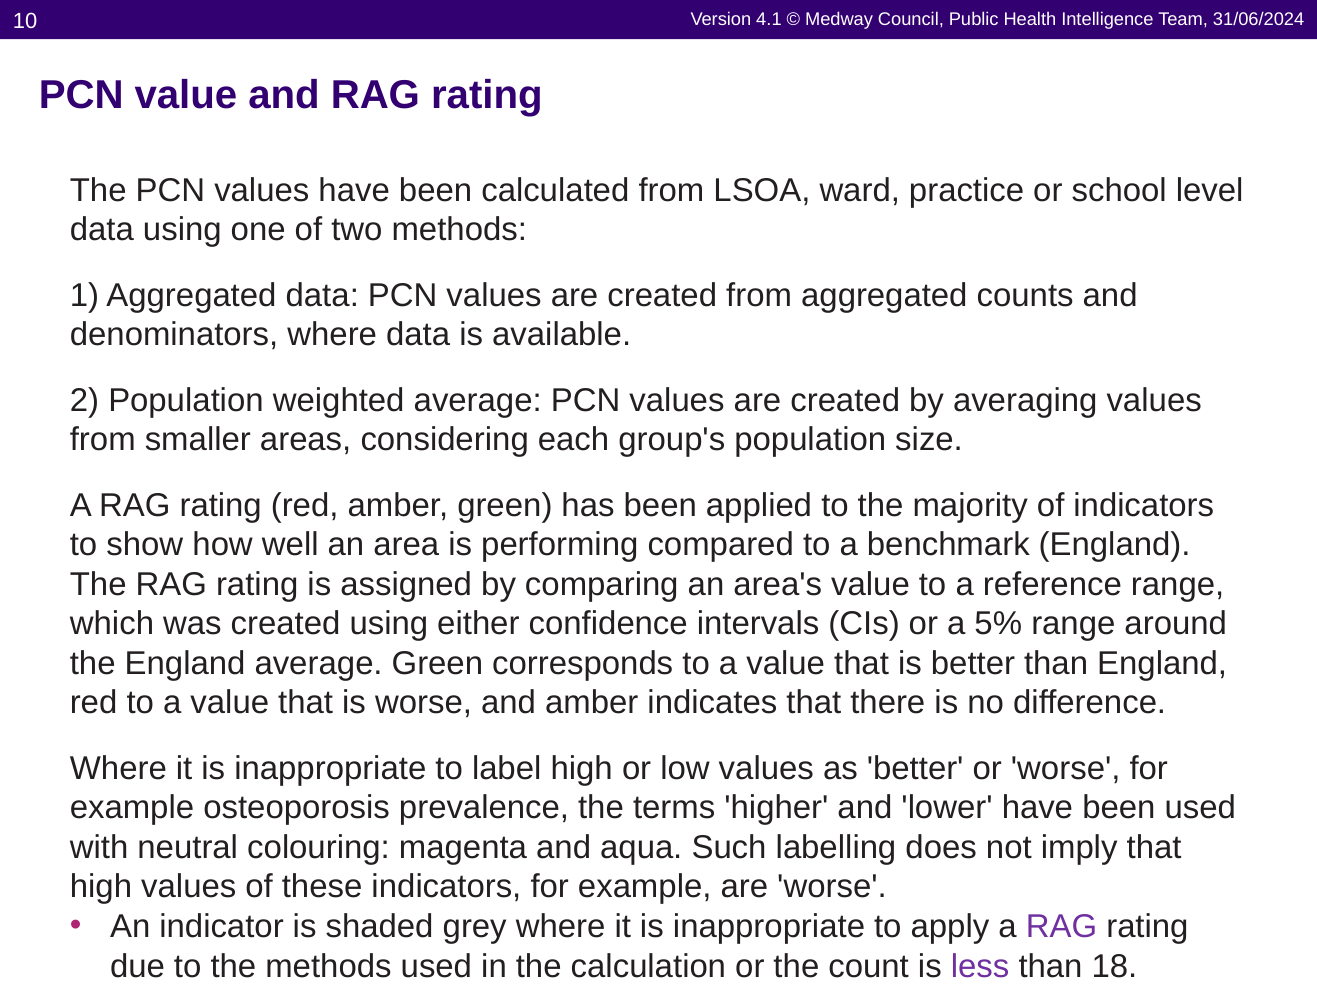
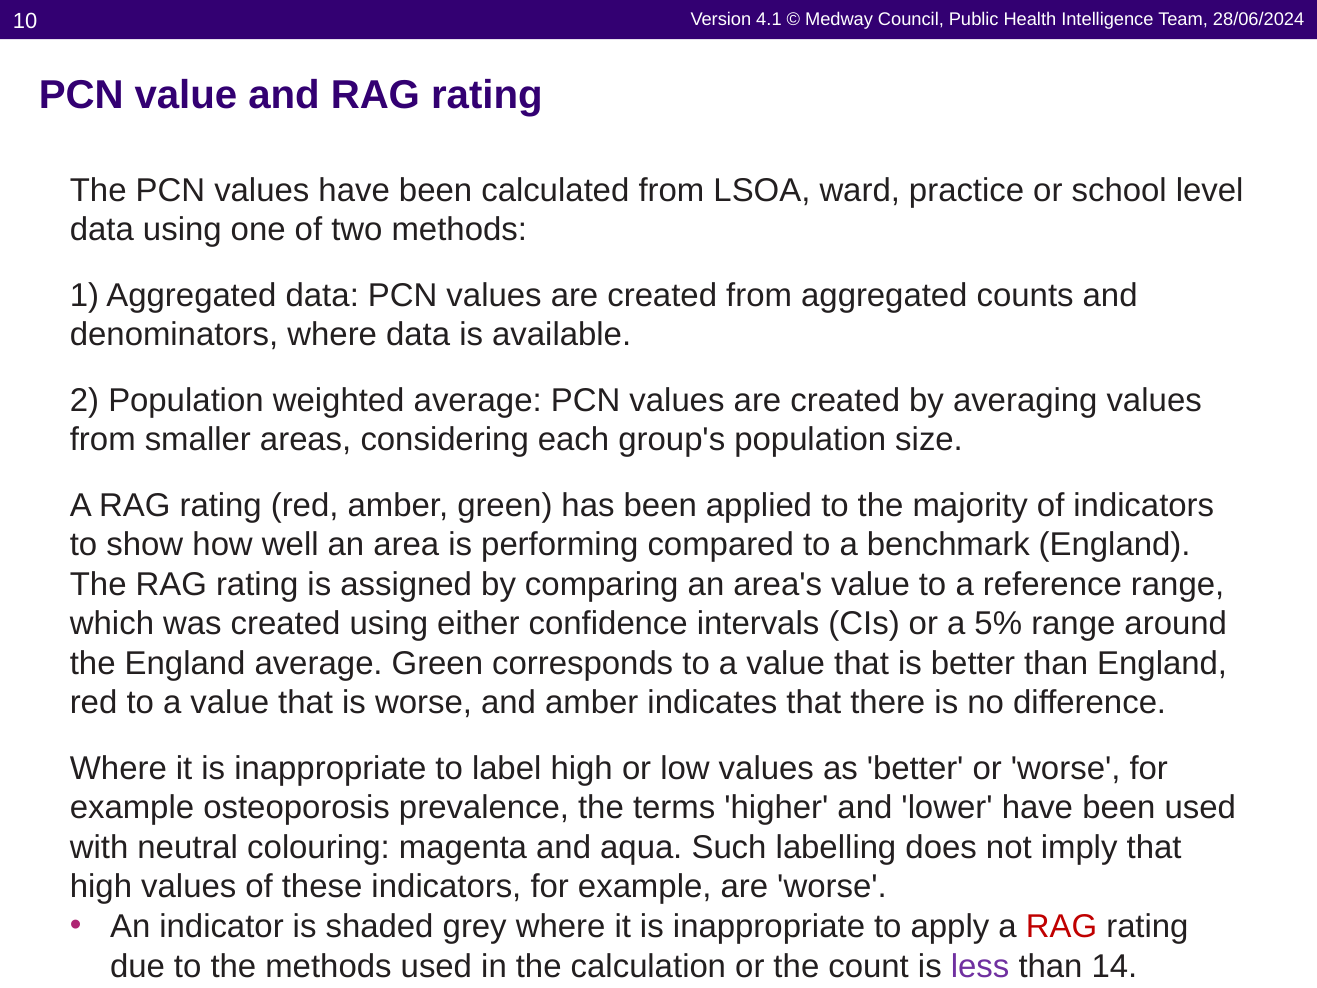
31/06/2024: 31/06/2024 -> 28/06/2024
RAG at (1061, 926) colour: purple -> red
18: 18 -> 14
